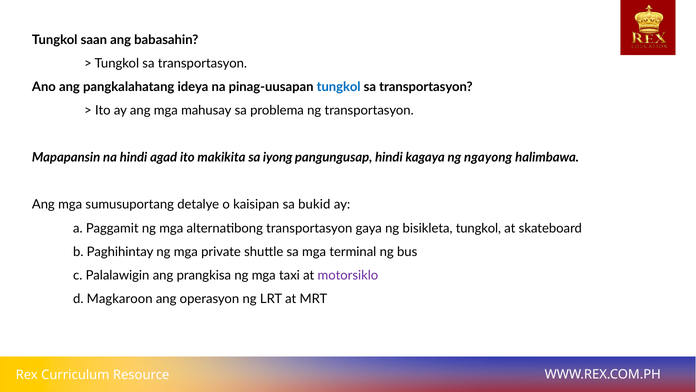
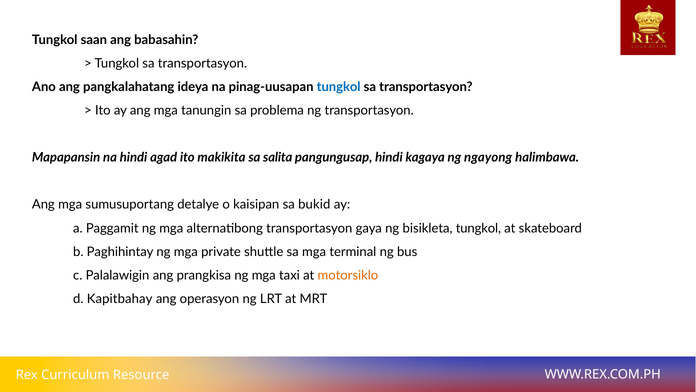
mahusay: mahusay -> tanungin
iyong: iyong -> salita
motorsiklo colour: purple -> orange
Magkaroon: Magkaroon -> Kapitbahay
